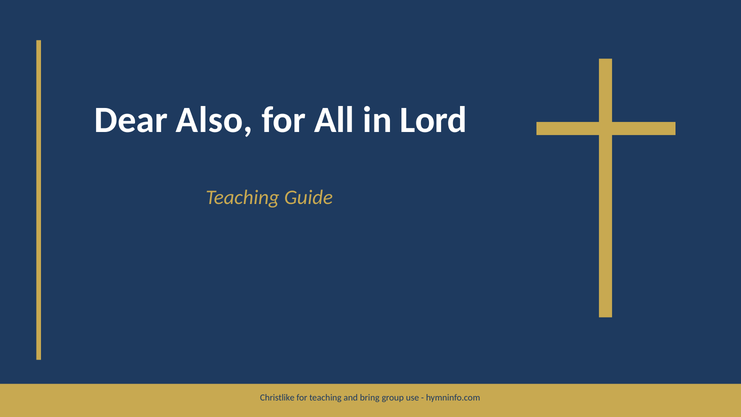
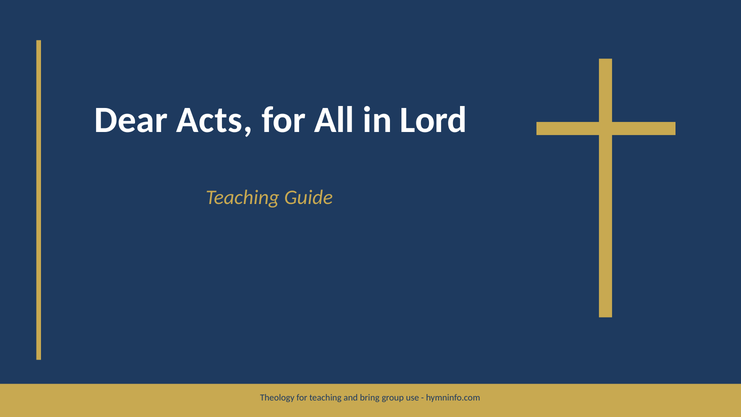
Also: Also -> Acts
Christlike: Christlike -> Theology
